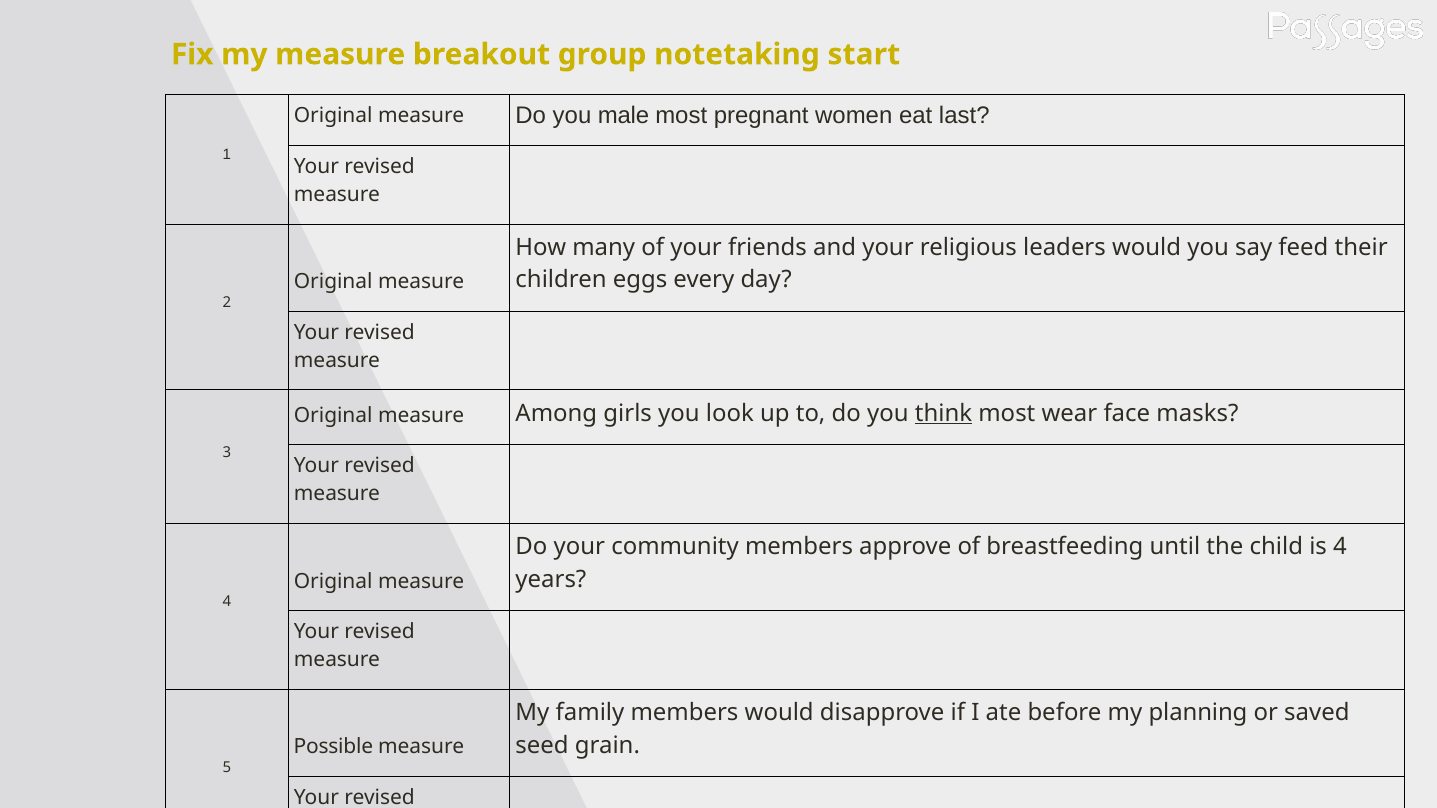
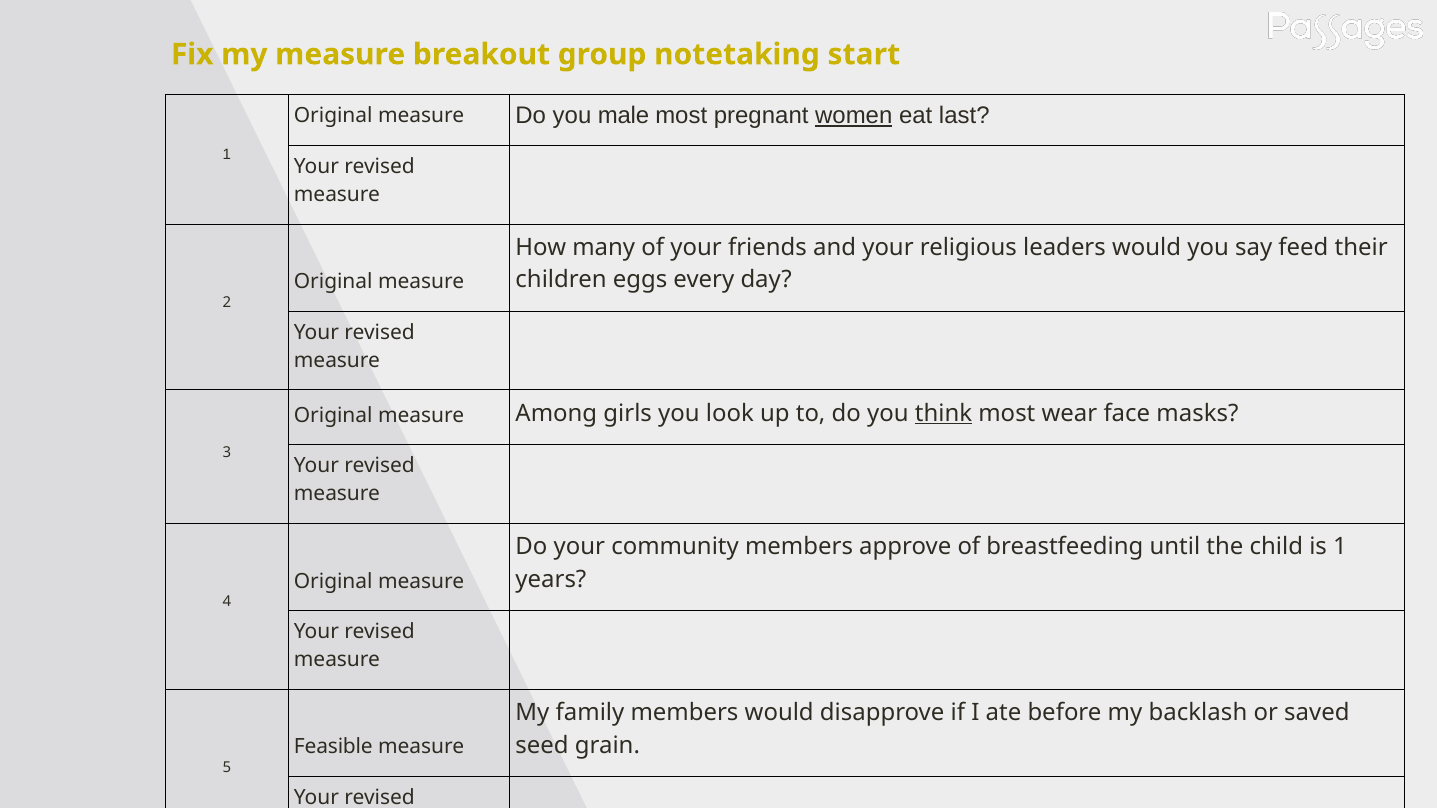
women underline: none -> present
is 4: 4 -> 1
planning: planning -> backlash
Possible: Possible -> Feasible
